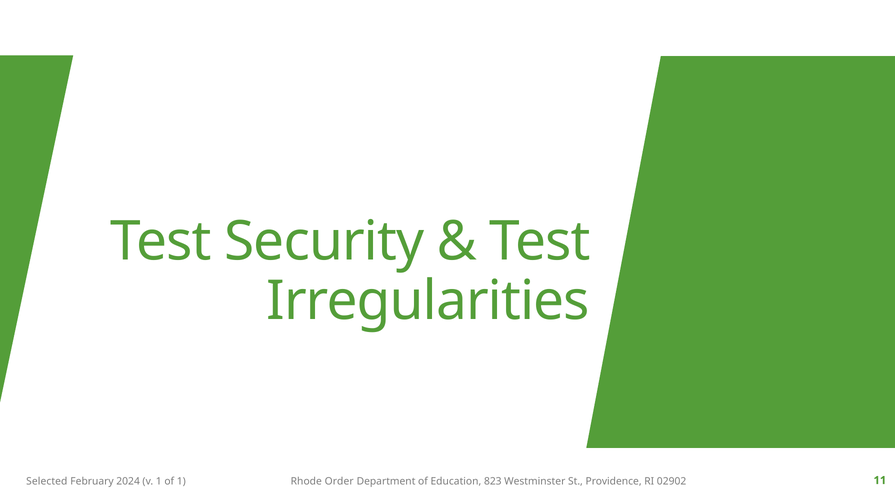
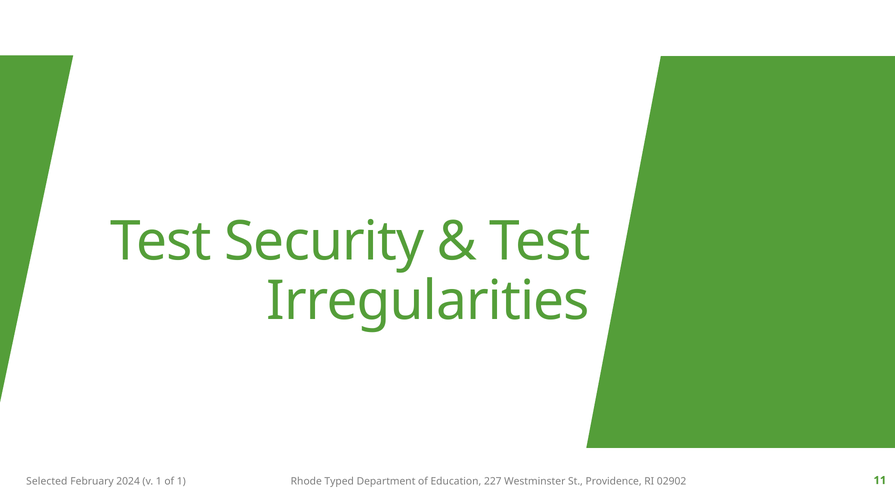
Order: Order -> Typed
823: 823 -> 227
